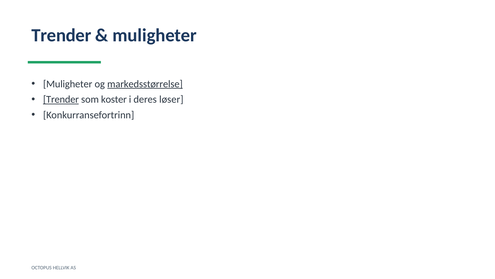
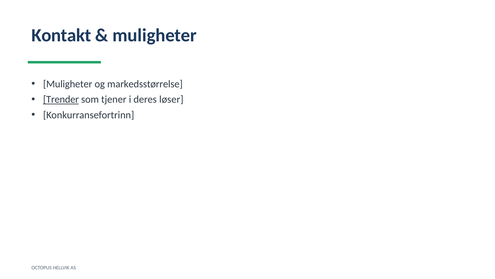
Trender at (61, 35): Trender -> Kontakt
markedsstørrelse underline: present -> none
koster: koster -> tjener
